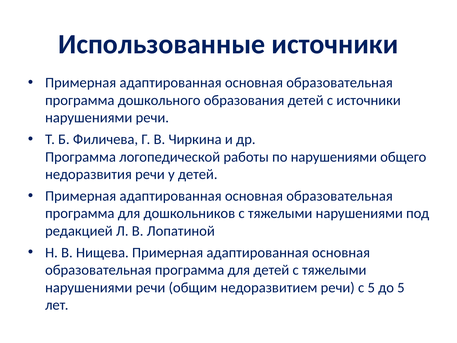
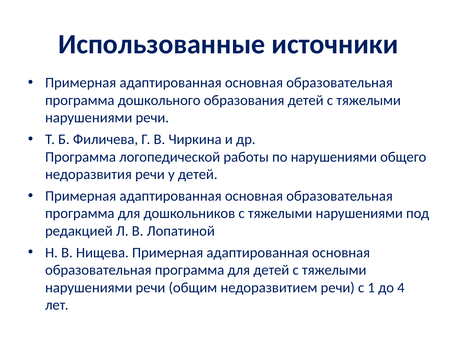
образования детей с источники: источники -> тяжелыми
с 5: 5 -> 1
до 5: 5 -> 4
